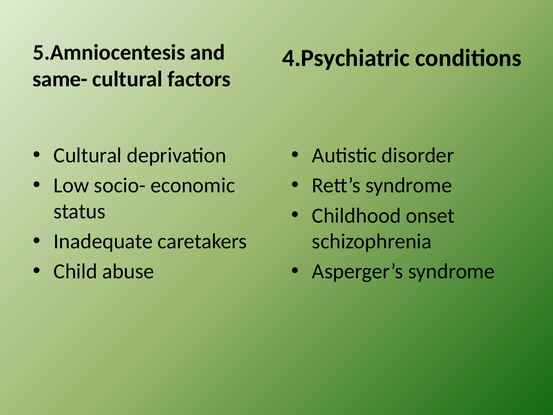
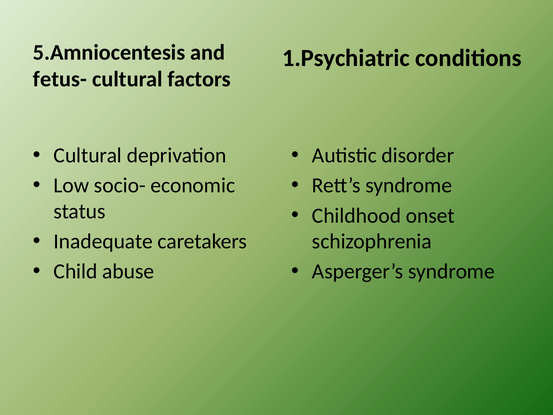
4.Psychiatric: 4.Psychiatric -> 1.Psychiatric
same-: same- -> fetus-
